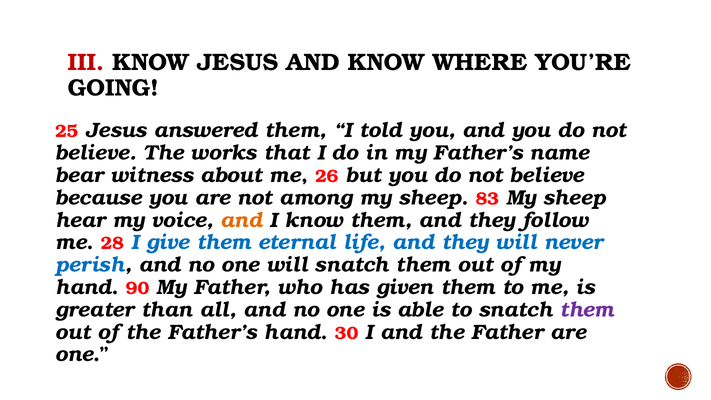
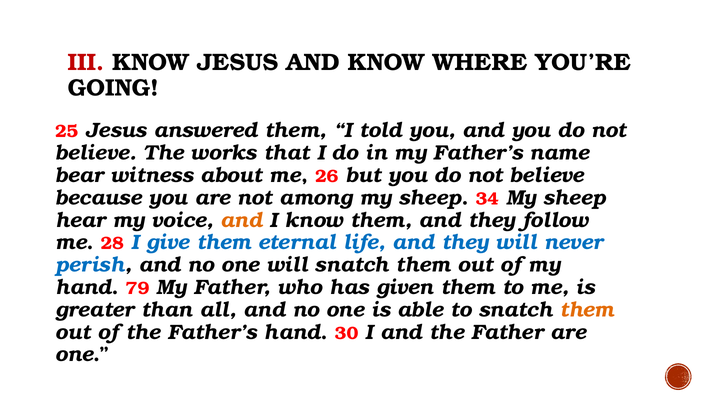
83: 83 -> 34
90: 90 -> 79
them at (587, 310) colour: purple -> orange
